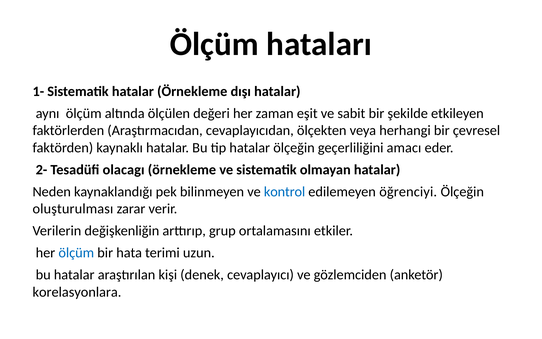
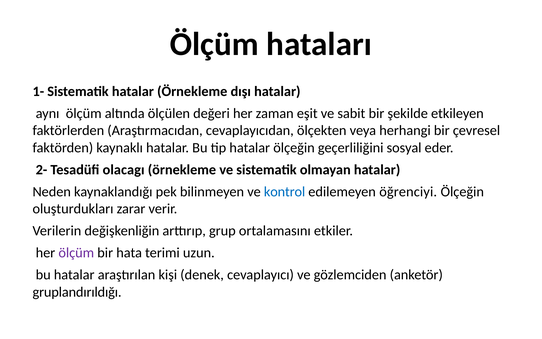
amacı: amacı -> sosyal
oluşturulması: oluşturulması -> oluşturdukları
ölçüm at (76, 253) colour: blue -> purple
korelasyonlara: korelasyonlara -> gruplandırıldığı
